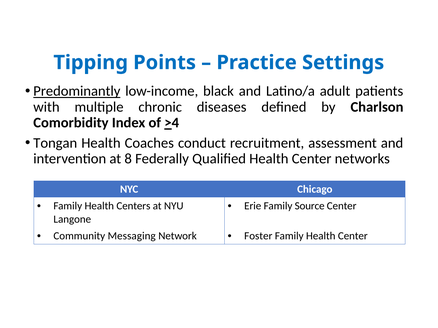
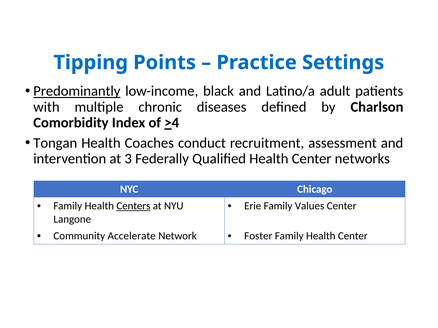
8: 8 -> 3
Centers underline: none -> present
Source: Source -> Values
Messaging: Messaging -> Accelerate
